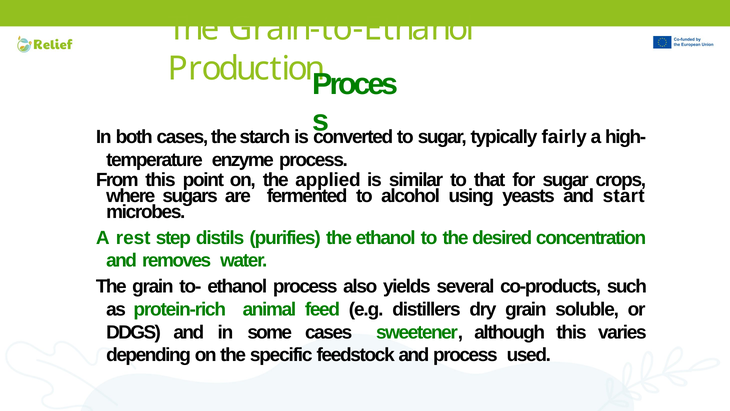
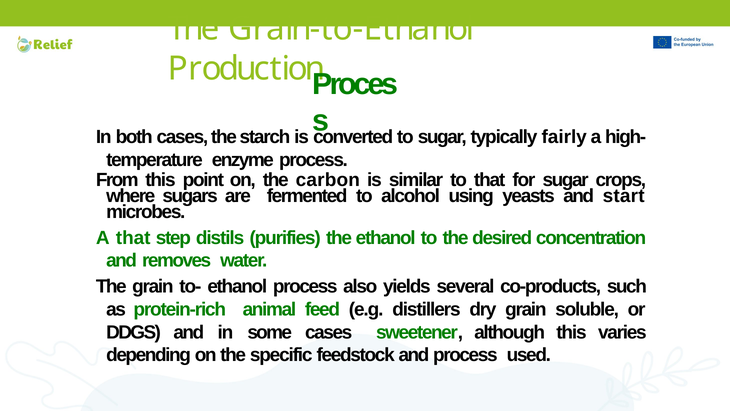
applied: applied -> carbon
A rest: rest -> that
